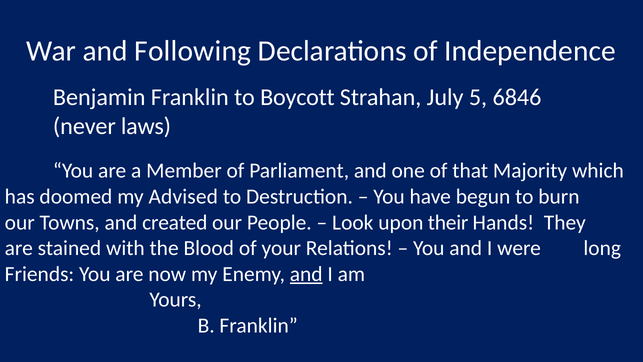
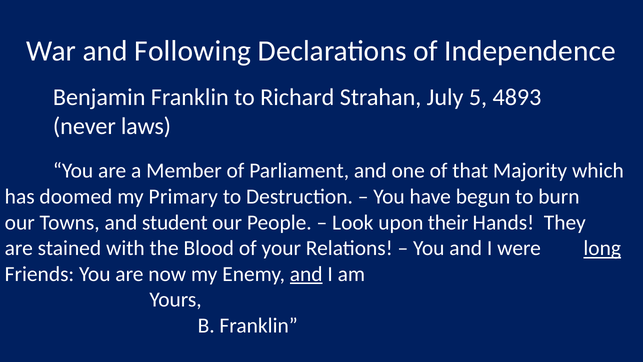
Boycott: Boycott -> Richard
6846: 6846 -> 4893
Advised: Advised -> Primary
created: created -> student
long underline: none -> present
